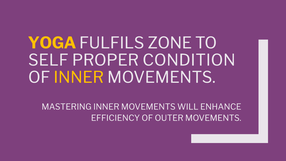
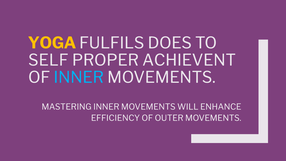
ZONE: ZONE -> DOES
CONDITION: CONDITION -> ACHIEVENT
INNER at (79, 77) colour: yellow -> light blue
